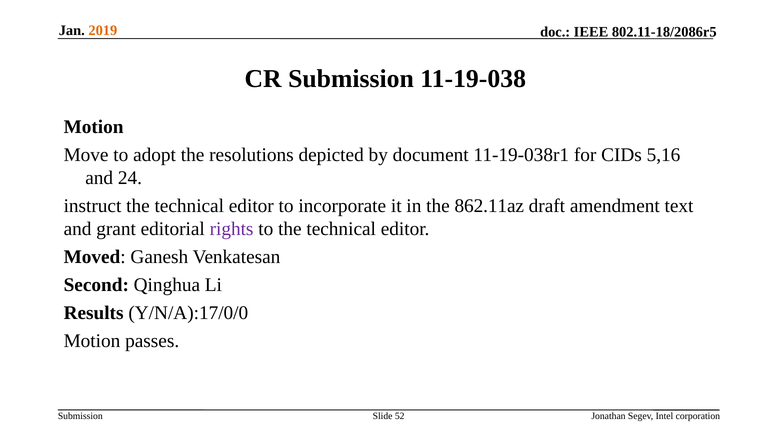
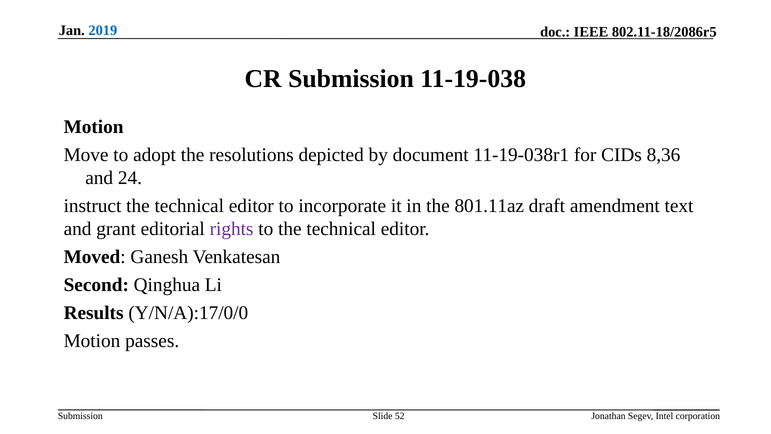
2019 colour: orange -> blue
5,16: 5,16 -> 8,36
862.11az: 862.11az -> 801.11az
